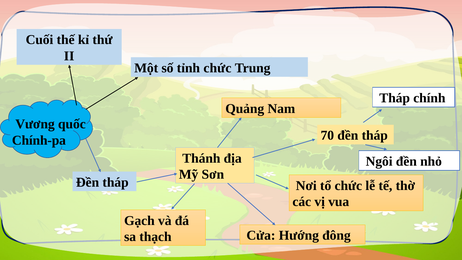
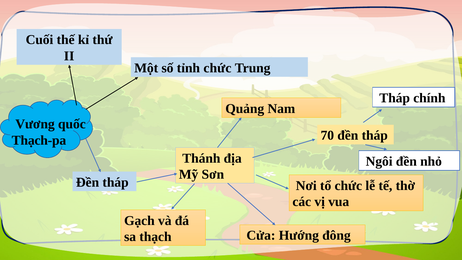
Chính-pa: Chính-pa -> Thạch-pa
